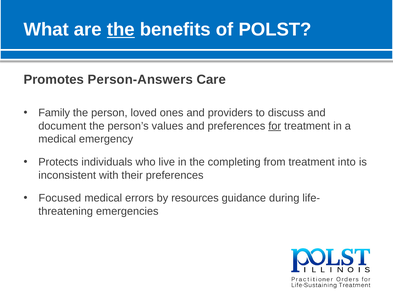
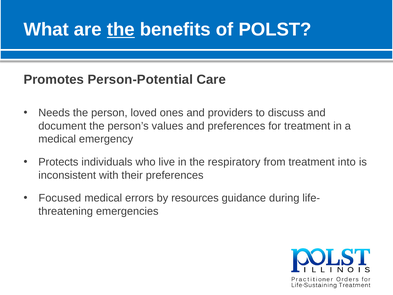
Person-Answers: Person-Answers -> Person-Potential
Family: Family -> Needs
for underline: present -> none
completing: completing -> respiratory
